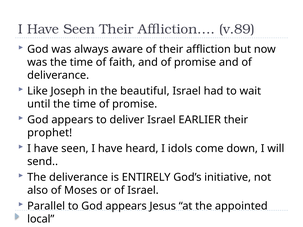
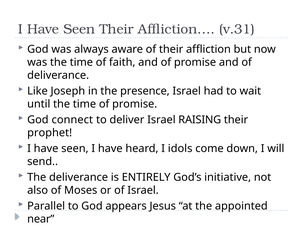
v.89: v.89 -> v.31
beautiful: beautiful -> presence
appears at (72, 120): appears -> connect
EARLIER: EARLIER -> RAISING
local: local -> near
